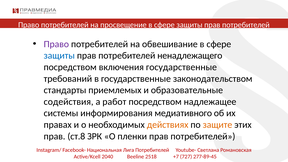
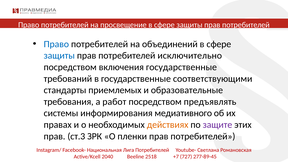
Право at (56, 44) colour: purple -> blue
обвешивание: обвешивание -> объединений
ненадлежащего: ненадлежащего -> исключительно
законодательством: законодательством -> соответствующими
содействия: содействия -> требования
надлежащее: надлежащее -> предъявлять
защите colour: orange -> purple
ст.8: ст.8 -> ст.3
